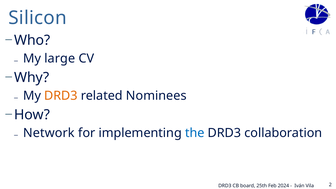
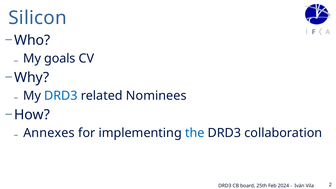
large: large -> goals
DRD3 at (61, 96) colour: orange -> blue
Network: Network -> Annexes
